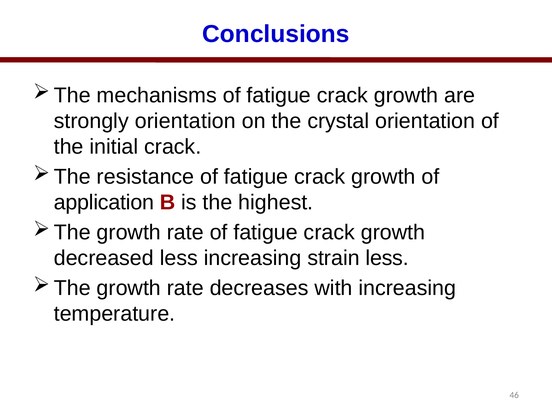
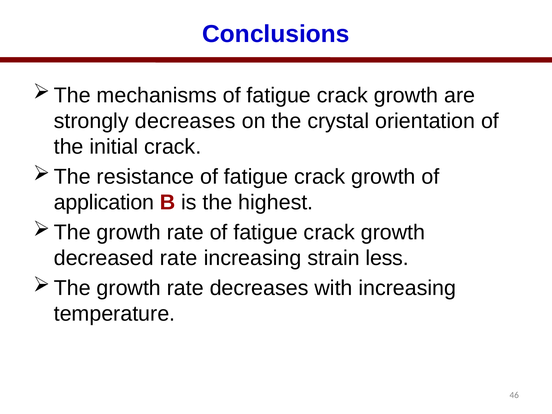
strongly orientation: orientation -> decreases
decreased less: less -> rate
